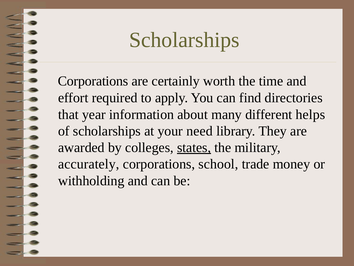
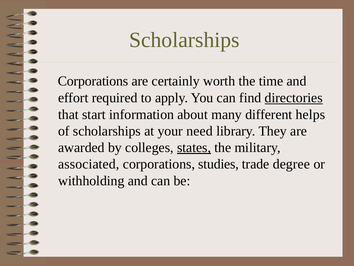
directories underline: none -> present
year: year -> start
accurately: accurately -> associated
school: school -> studies
money: money -> degree
